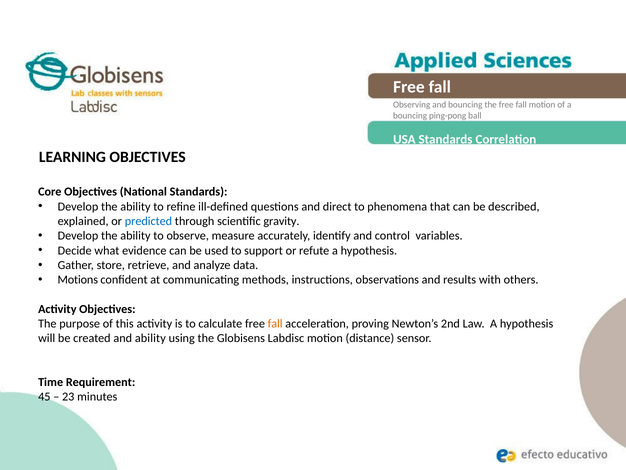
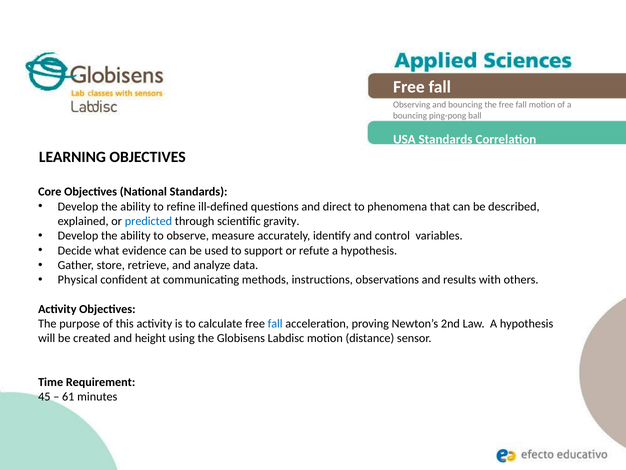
Motions: Motions -> Physical
fall at (275, 323) colour: orange -> blue
and ability: ability -> height
23: 23 -> 61
